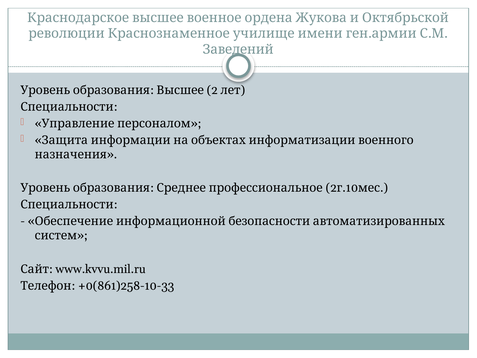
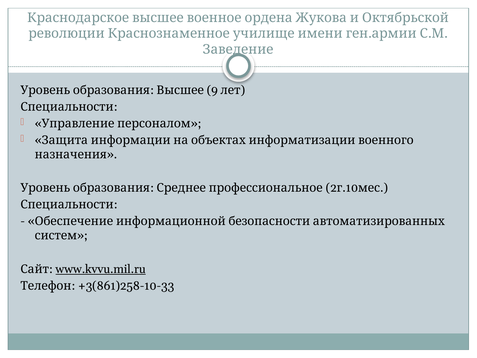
Заведений: Заведений -> Заведение
2 at (212, 90): 2 -> 9
www.kvvu.mil.ru underline: none -> present
+0(861)258-10-33: +0(861)258-10-33 -> +3(861)258-10-33
